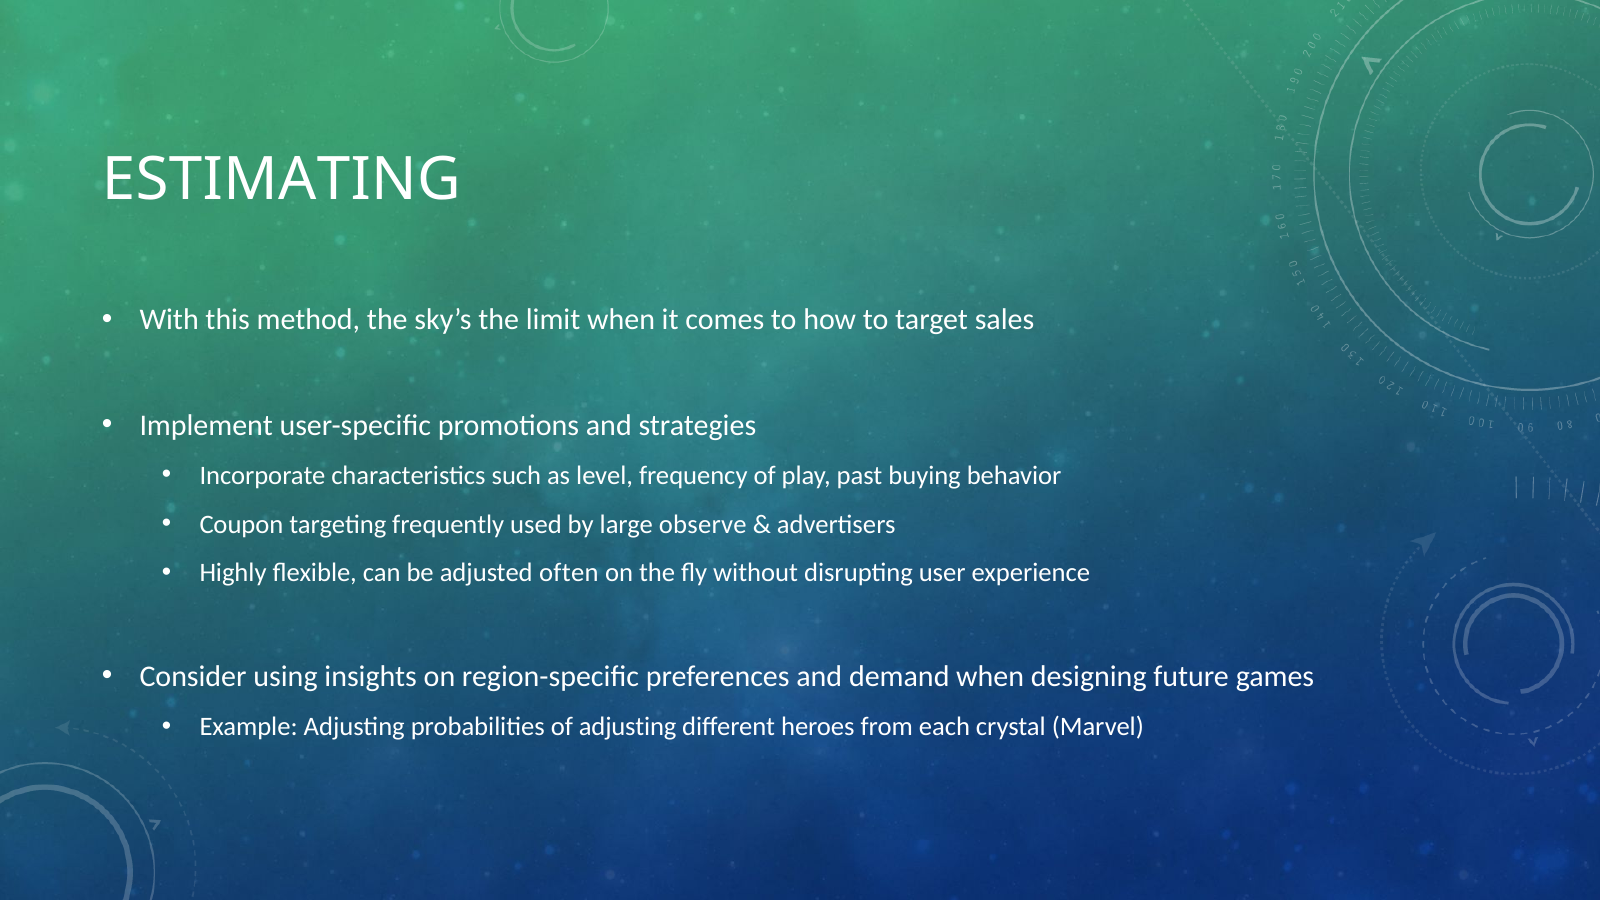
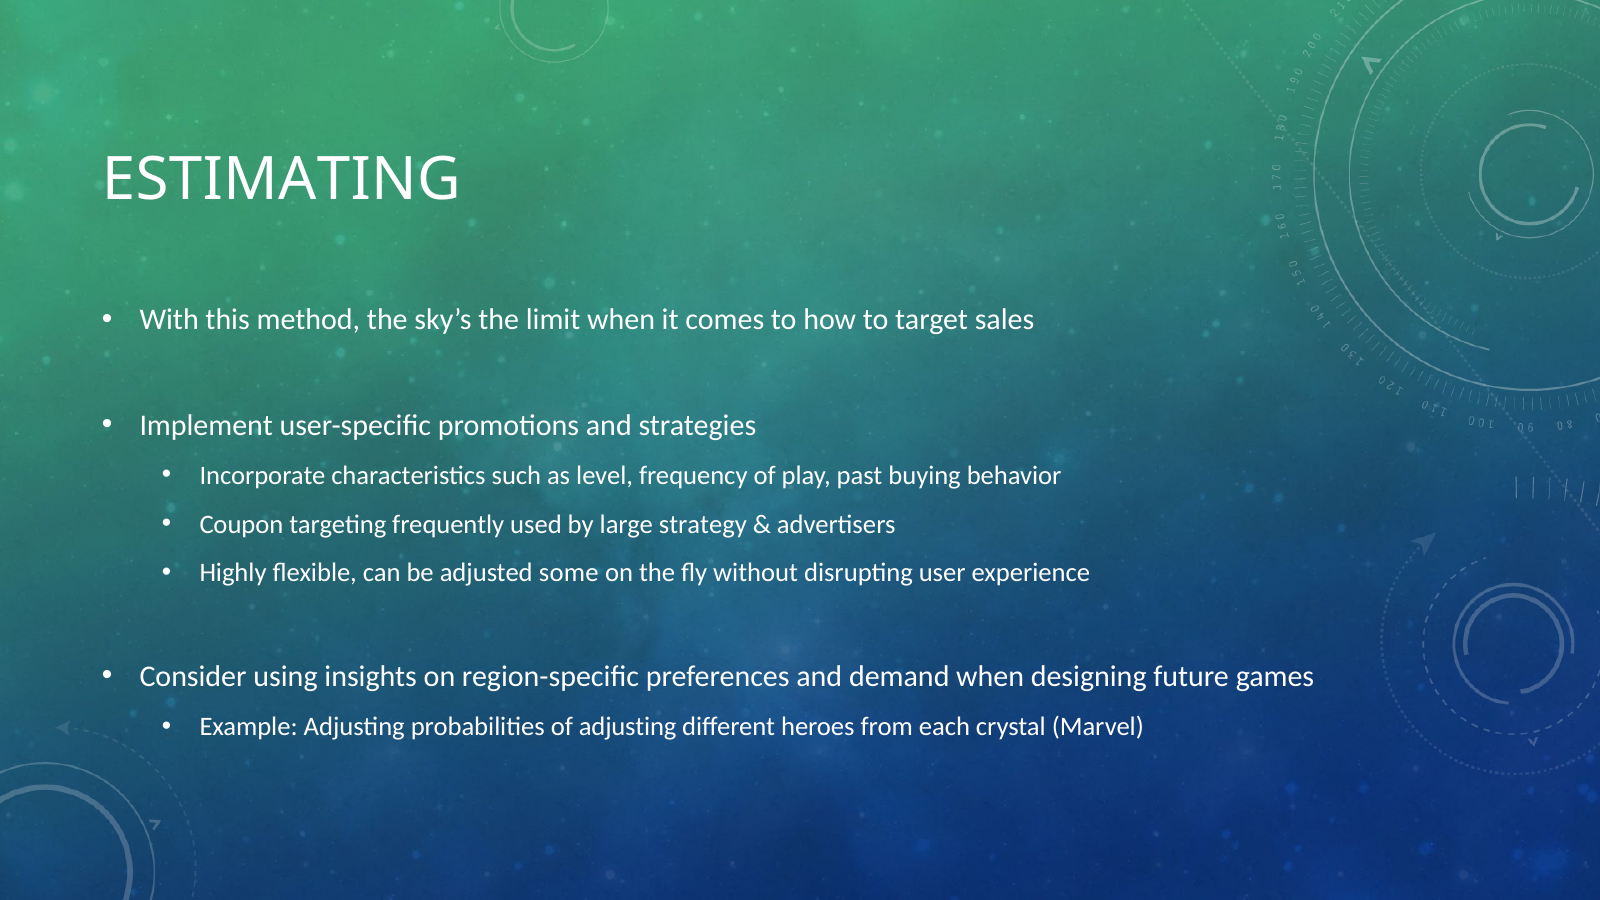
observe: observe -> strategy
often: often -> some
